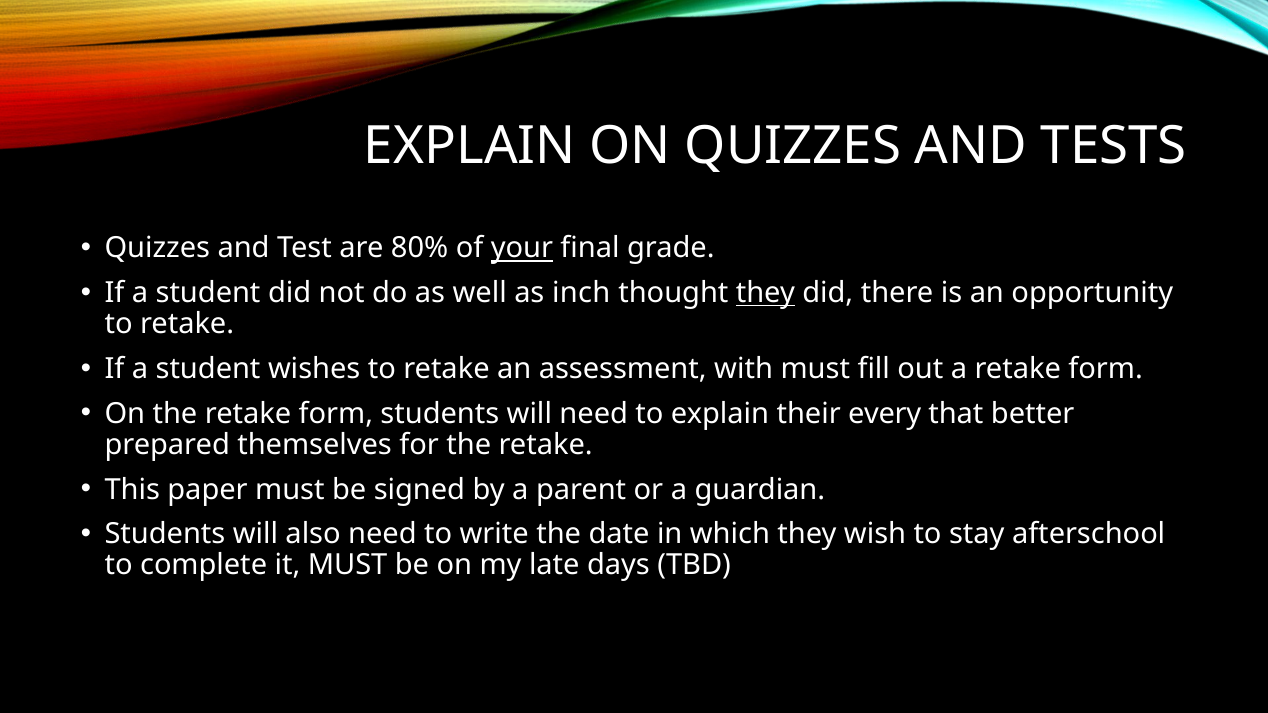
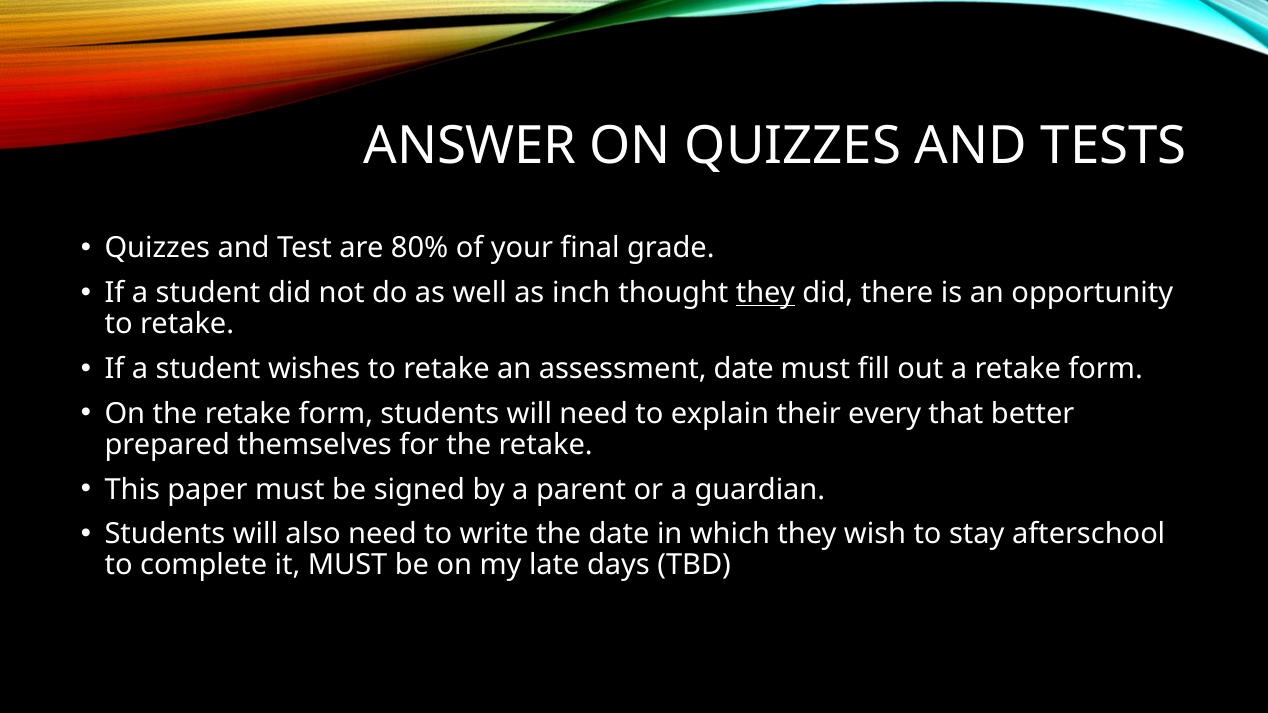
EXPLAIN at (470, 146): EXPLAIN -> ANSWER
your underline: present -> none
assessment with: with -> date
